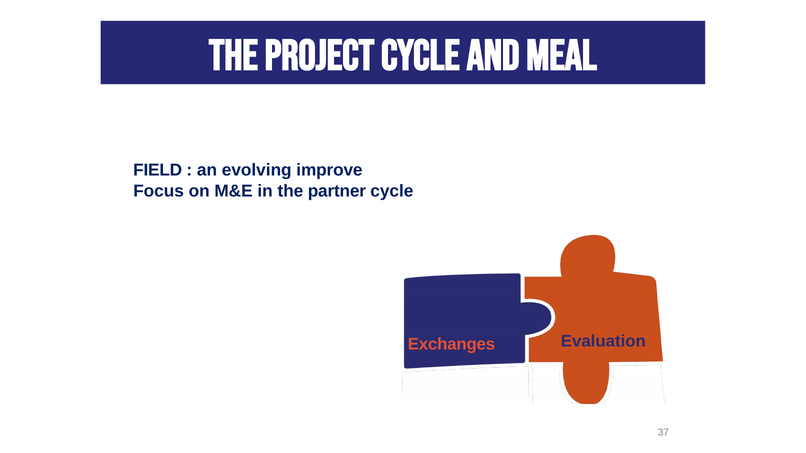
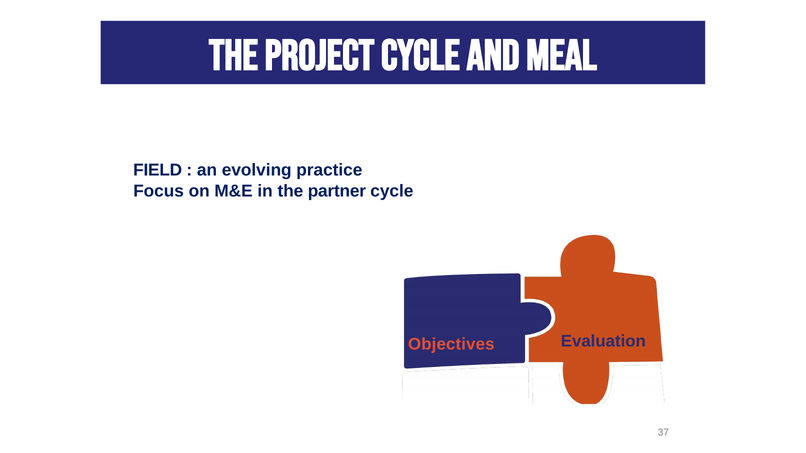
improve: improve -> practice
Exchanges: Exchanges -> Objectives
